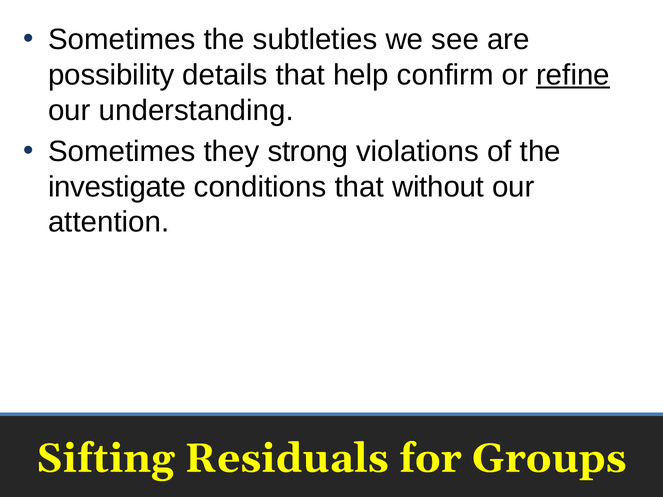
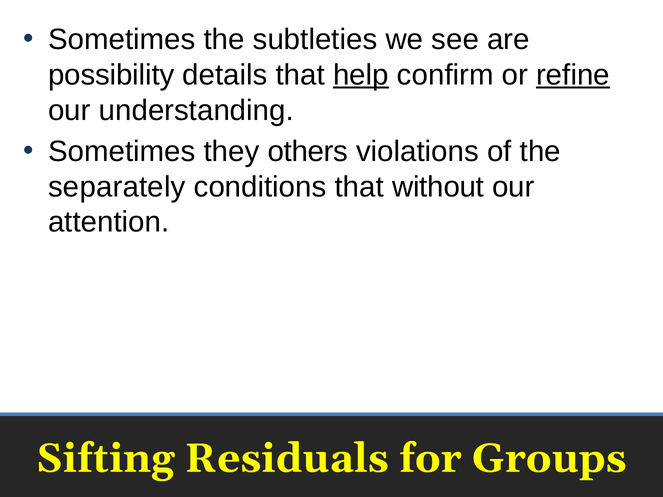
help underline: none -> present
strong: strong -> others
investigate: investigate -> separately
